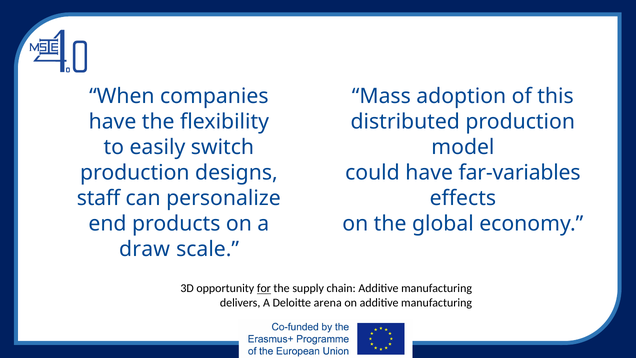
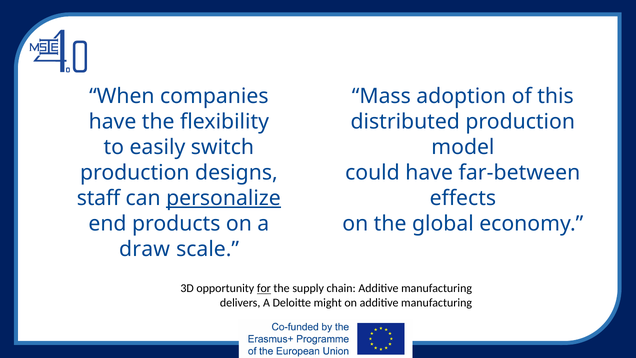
far-variables: far-variables -> far-between
personalize underline: none -> present
arena: arena -> might
